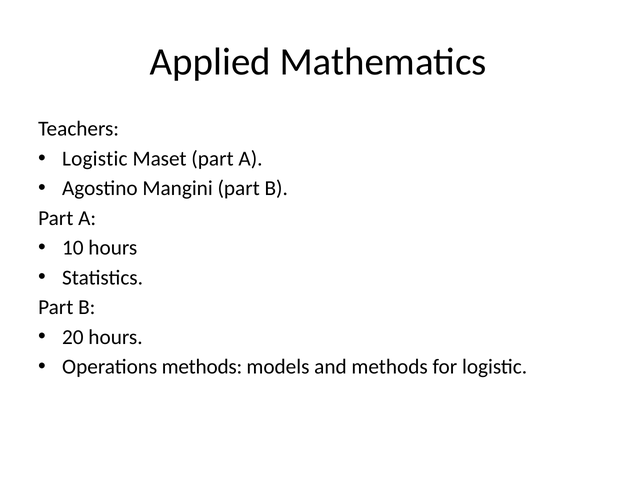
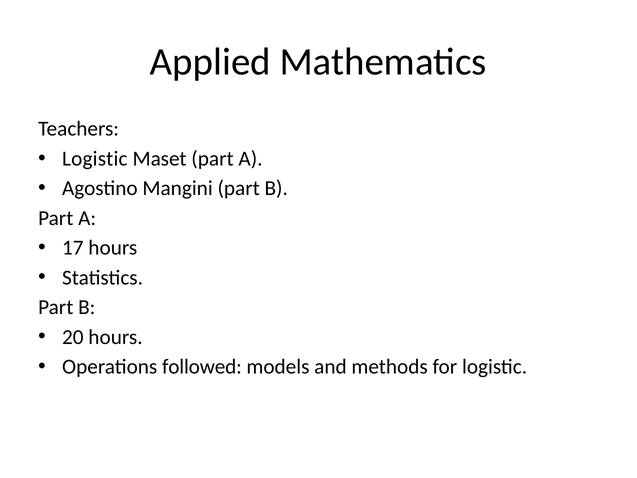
10: 10 -> 17
Operations methods: methods -> followed
